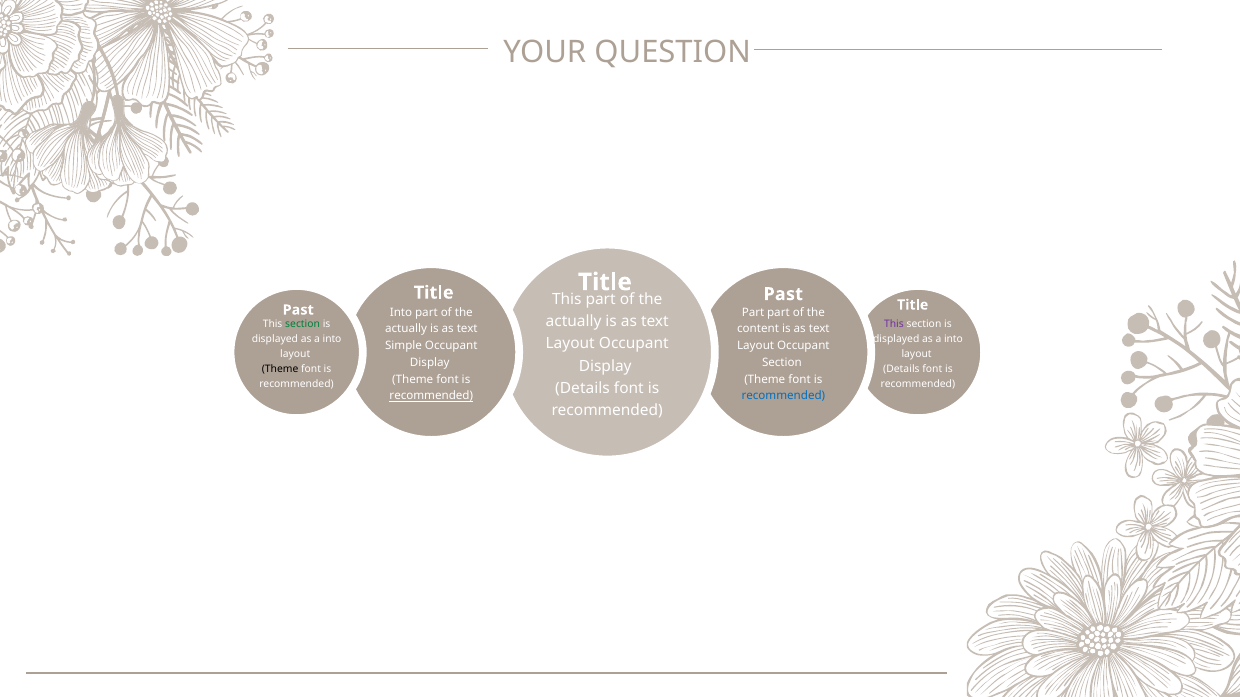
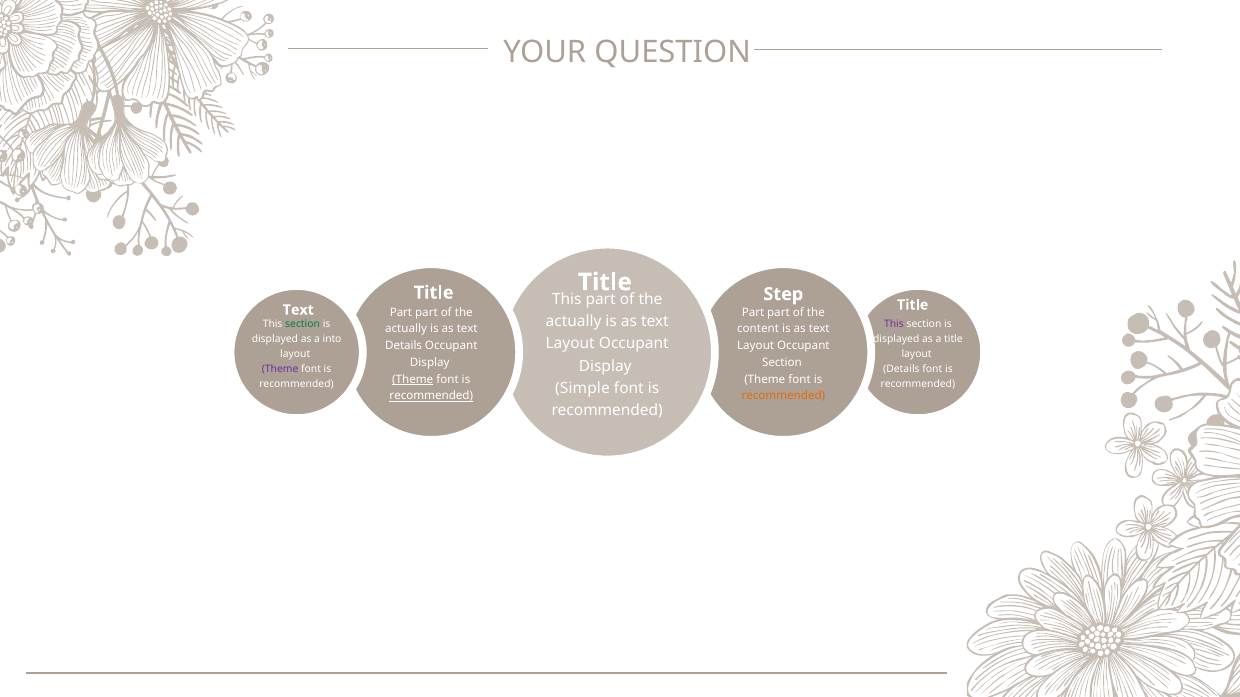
Past at (783, 294): Past -> Step
Past at (298, 310): Past -> Text
Into at (401, 313): Into -> Part
into at (953, 339): into -> title
Simple at (404, 346): Simple -> Details
Theme at (280, 369) colour: black -> purple
Theme at (413, 380) underline: none -> present
Details at (583, 389): Details -> Simple
recommended at (783, 396) colour: blue -> orange
